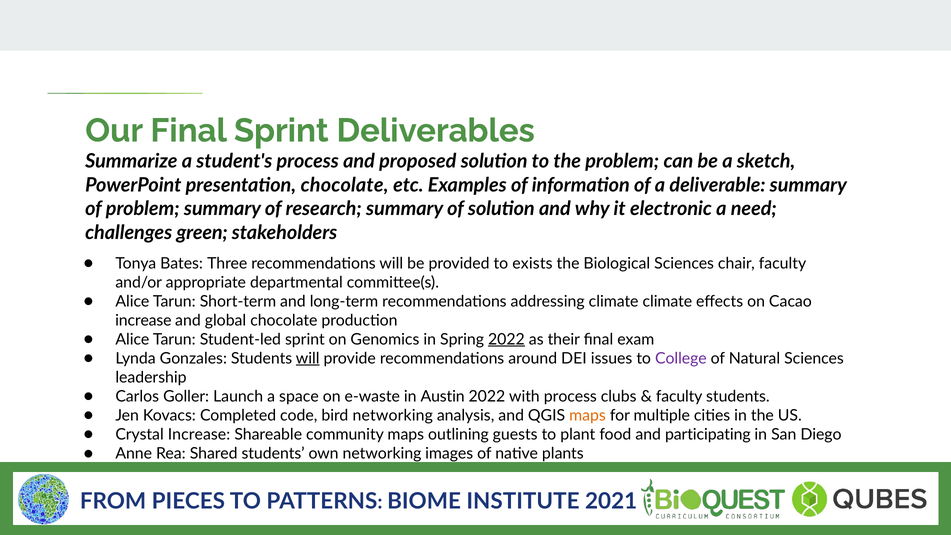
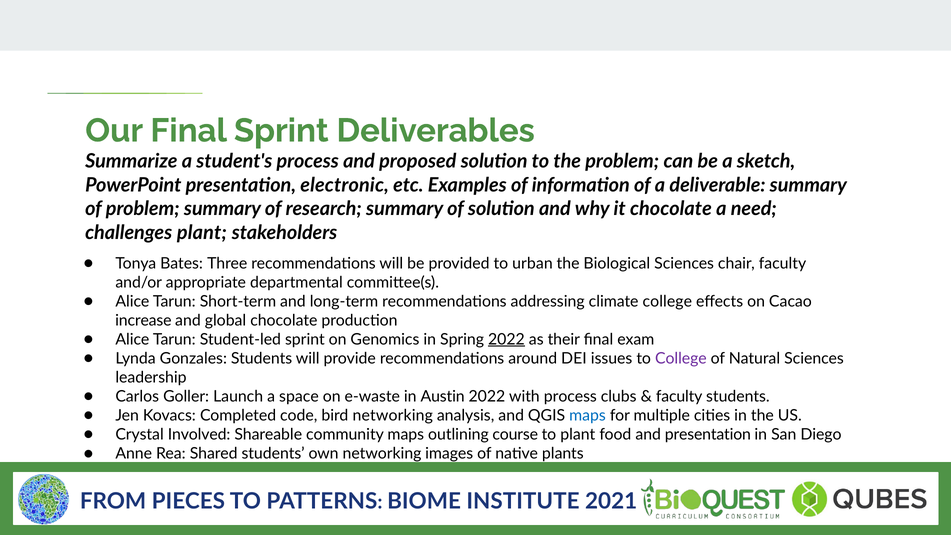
presentation chocolate: chocolate -> electronic
it electronic: electronic -> chocolate
challenges green: green -> plant
exists: exists -> urban
climate climate: climate -> college
will at (308, 358) underline: present -> none
maps at (588, 415) colour: orange -> blue
Crystal Increase: Increase -> Involved
guests: guests -> course
and participating: participating -> presentation
